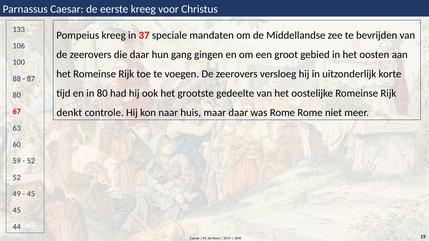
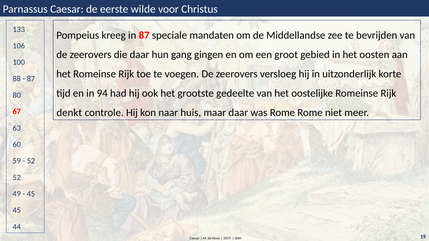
eerste kreeg: kreeg -> wilde
in 37: 37 -> 87
in 80: 80 -> 94
